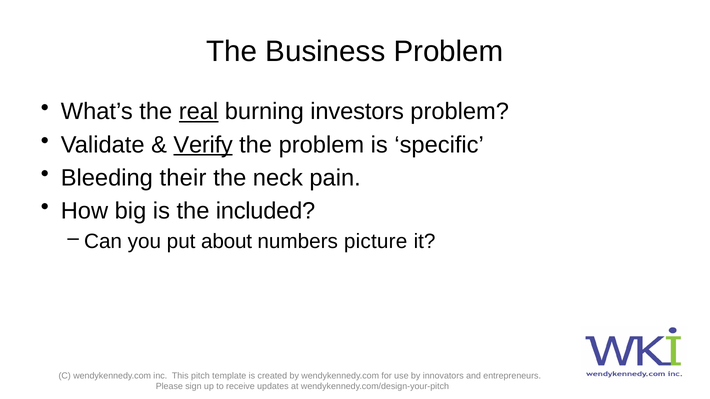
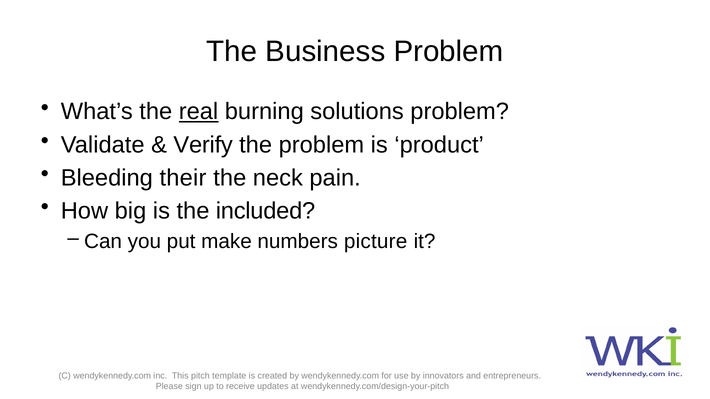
investors: investors -> solutions
Verify underline: present -> none
specific: specific -> product
about: about -> make
